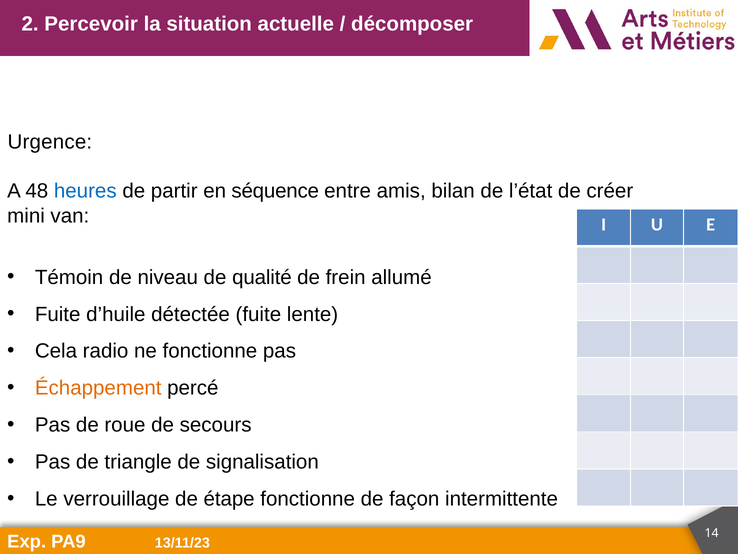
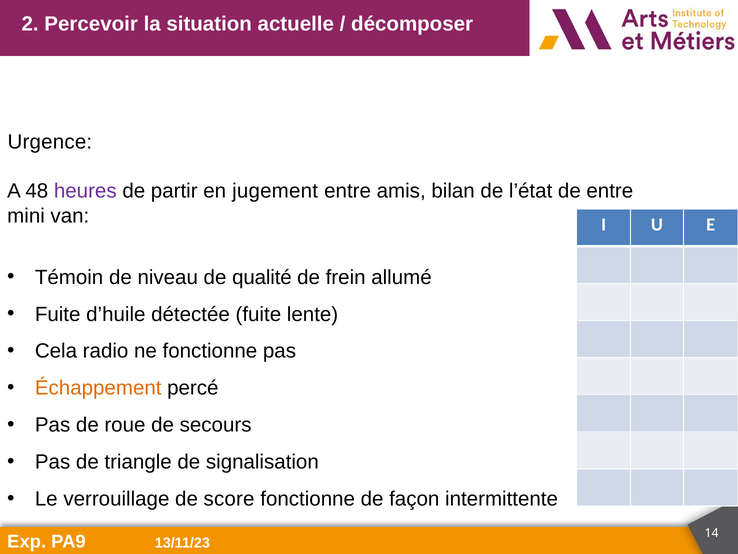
heures colour: blue -> purple
séquence: séquence -> jugement
de créer: créer -> entre
étape: étape -> score
